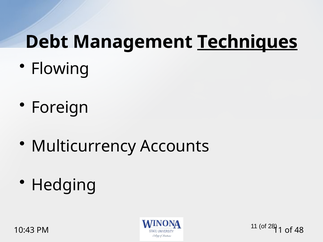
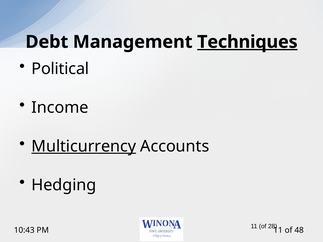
Flowing: Flowing -> Political
Foreign: Foreign -> Income
Multicurrency underline: none -> present
